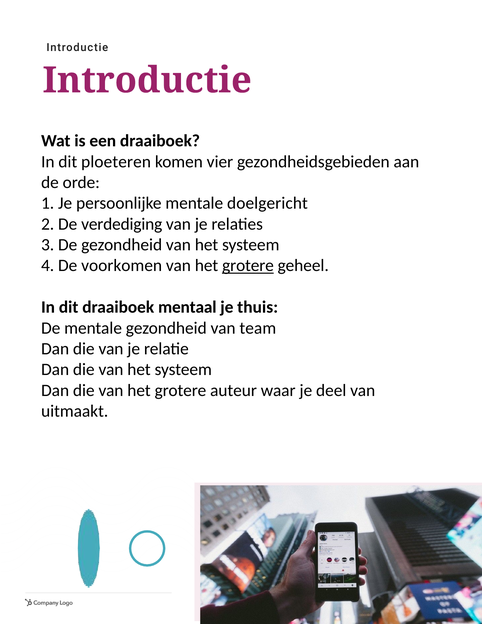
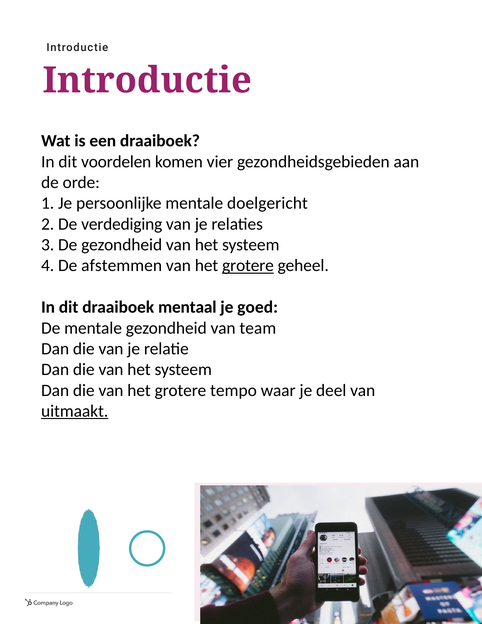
ploeteren: ploeteren -> voordelen
voorkomen: voorkomen -> afstemmen
thuis: thuis -> goed
auteur: auteur -> tempo
uitmaakt underline: none -> present
